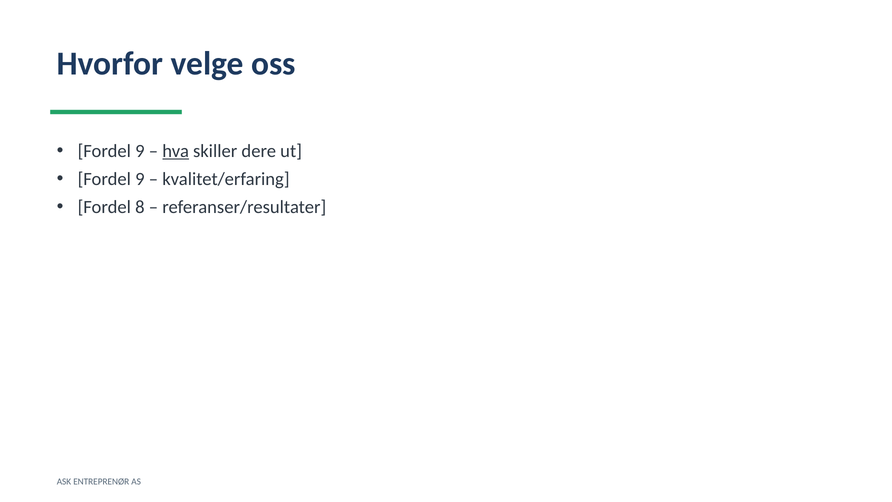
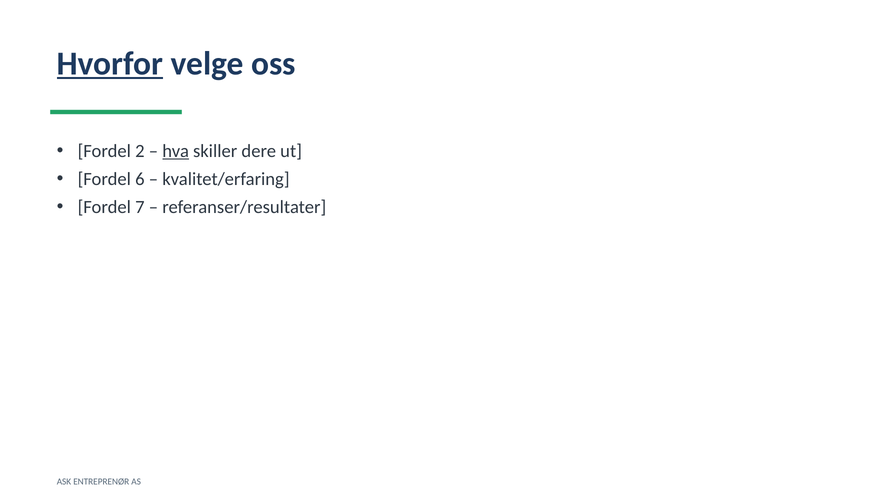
Hvorfor underline: none -> present
9 at (140, 151): 9 -> 2
9 at (140, 179): 9 -> 6
8: 8 -> 7
